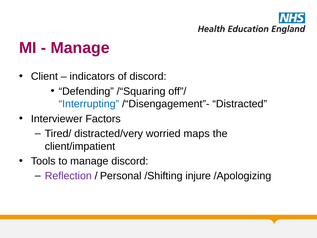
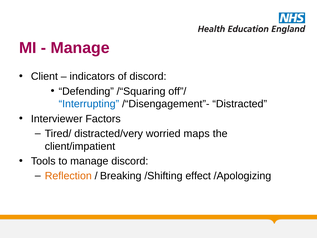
Reflection colour: purple -> orange
Personal: Personal -> Breaking
injure: injure -> effect
